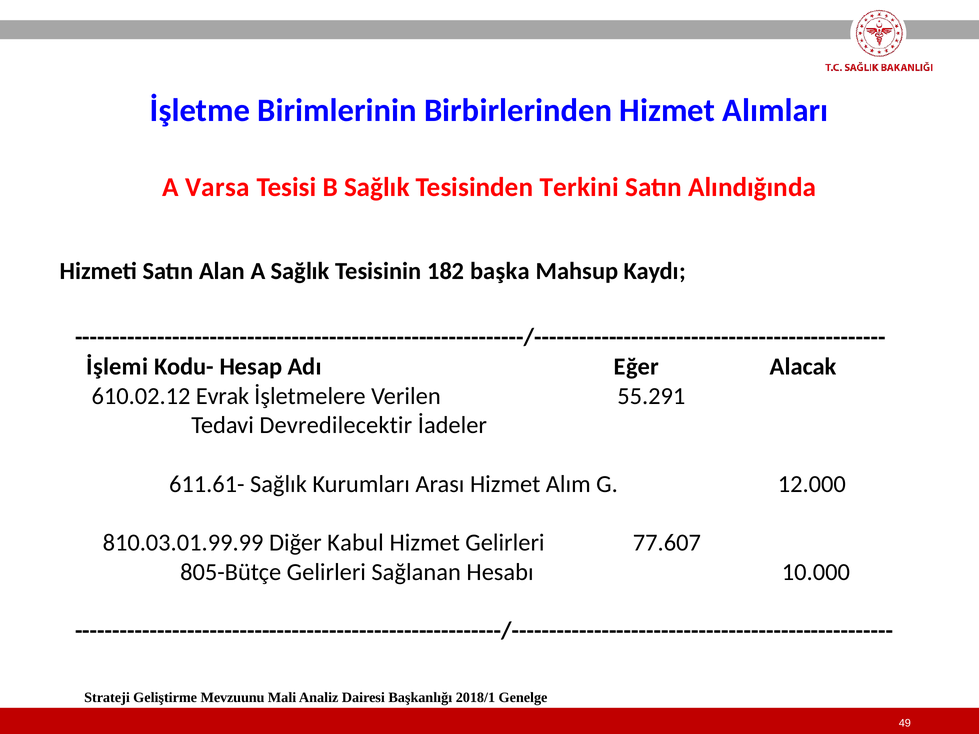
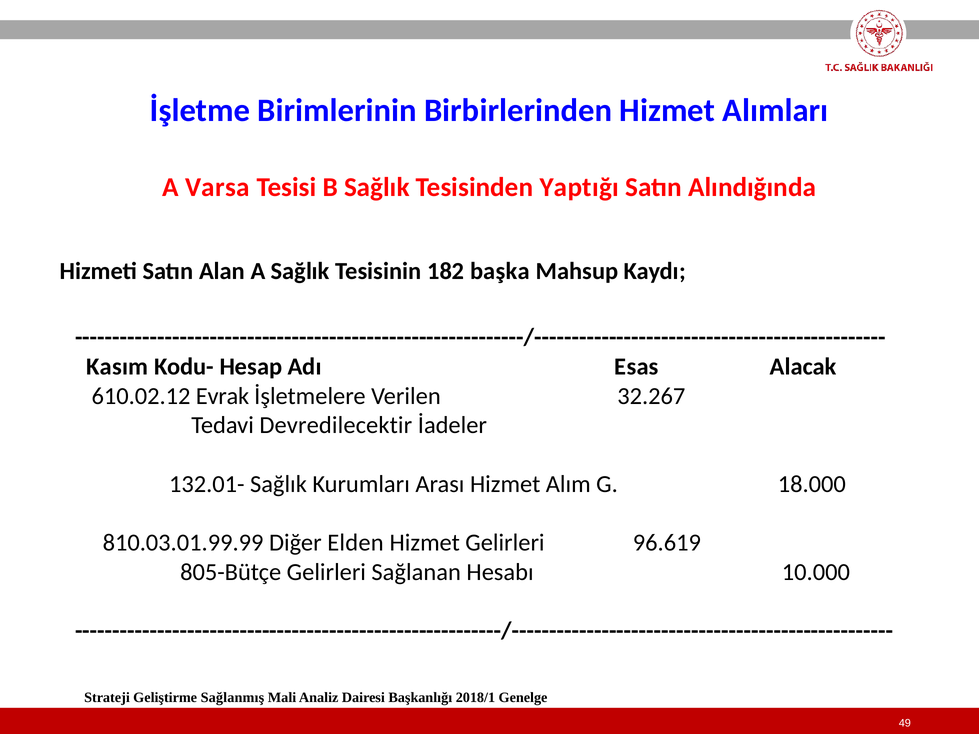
Terkini: Terkini -> Yaptığı
İşlemi: İşlemi -> Kasım
Eğer: Eğer -> Esas
55.291: 55.291 -> 32.267
611.61-: 611.61- -> 132.01-
12.000: 12.000 -> 18.000
Kabul: Kabul -> Elden
77.607: 77.607 -> 96.619
Mevzuunu: Mevzuunu -> Sağlanmış
